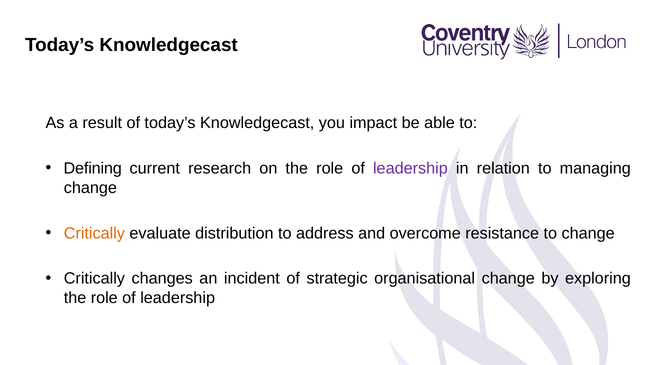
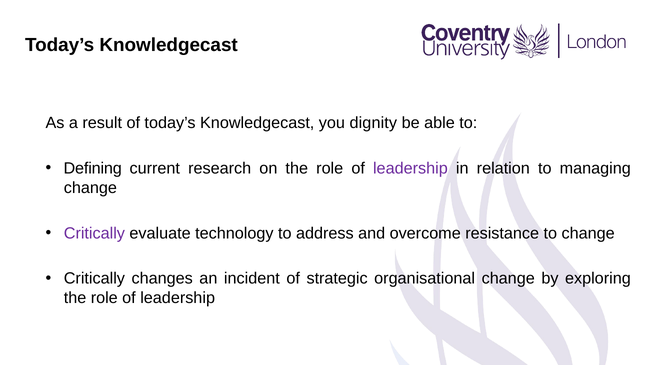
impact: impact -> dignity
Critically at (94, 233) colour: orange -> purple
distribution: distribution -> technology
